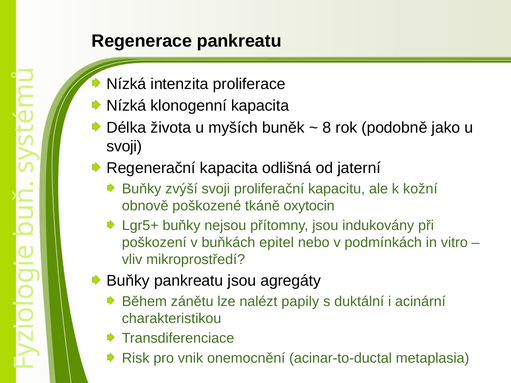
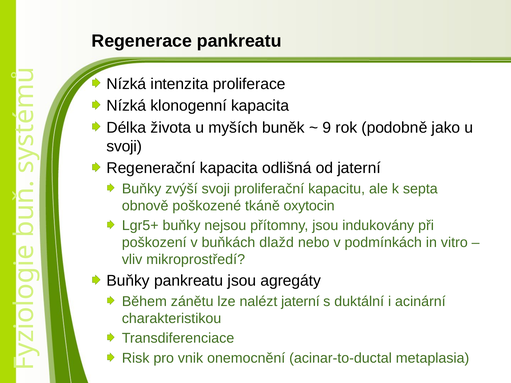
8: 8 -> 9
kožní: kožní -> septa
epitel: epitel -> dlažd
nalézt papily: papily -> jaterní
